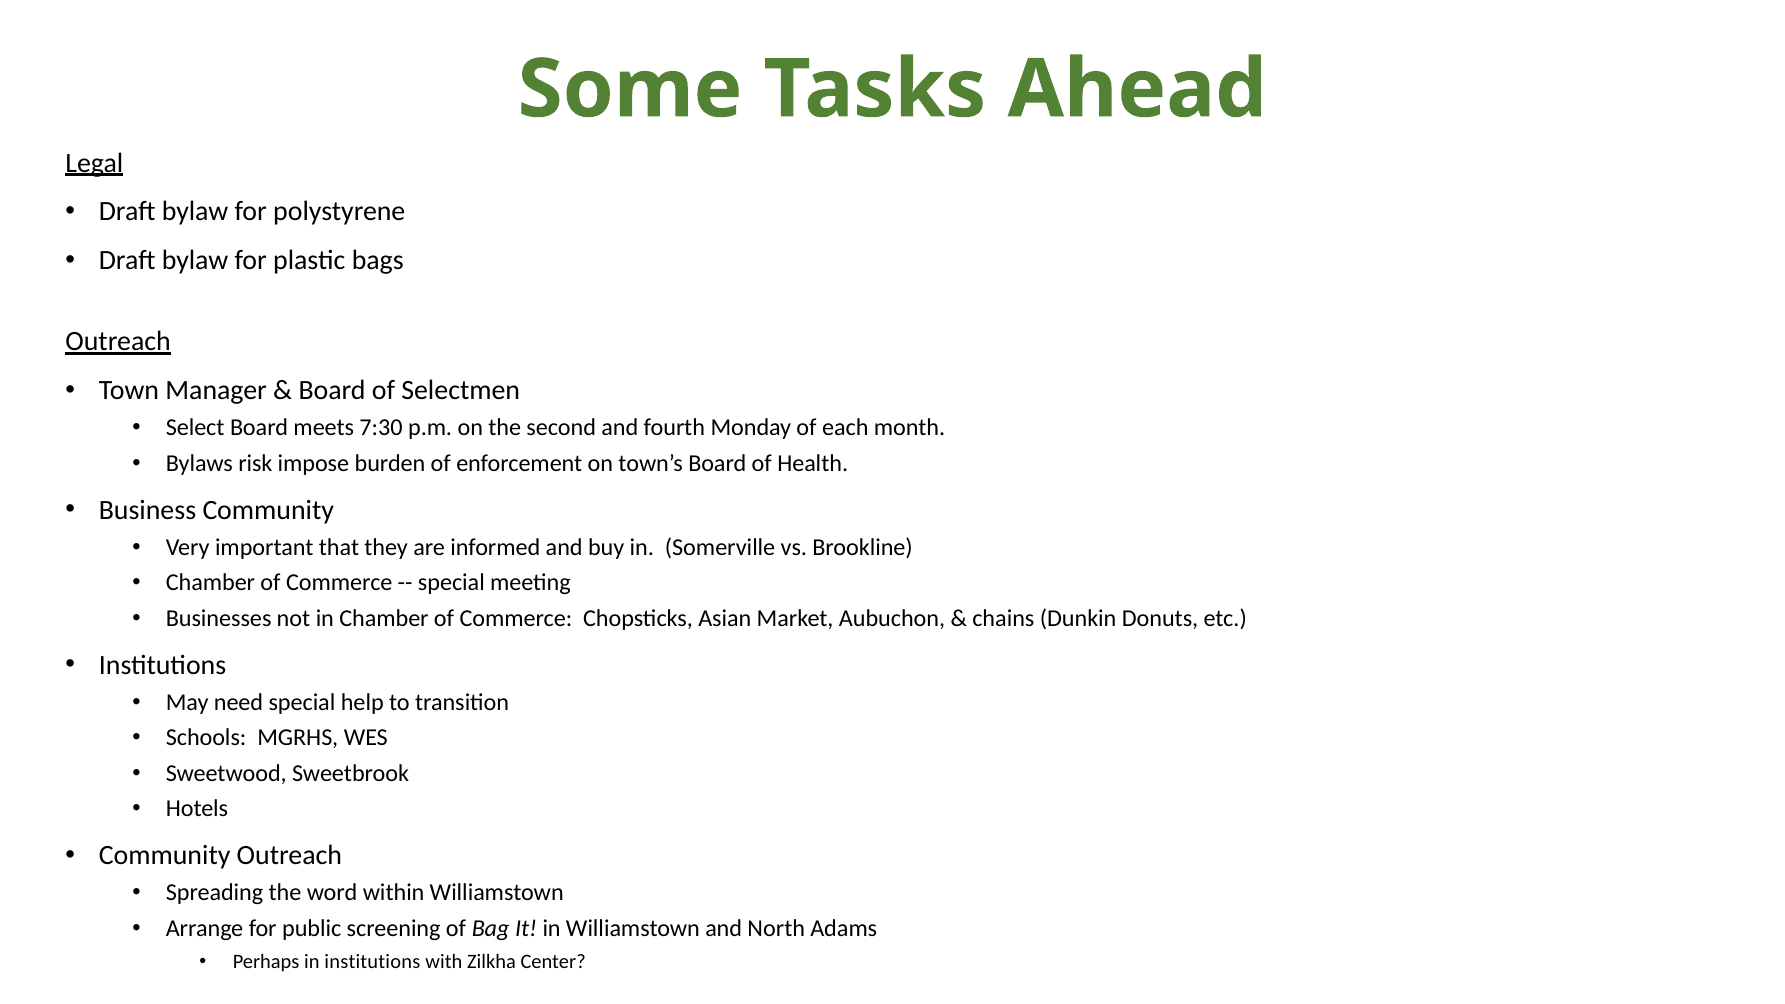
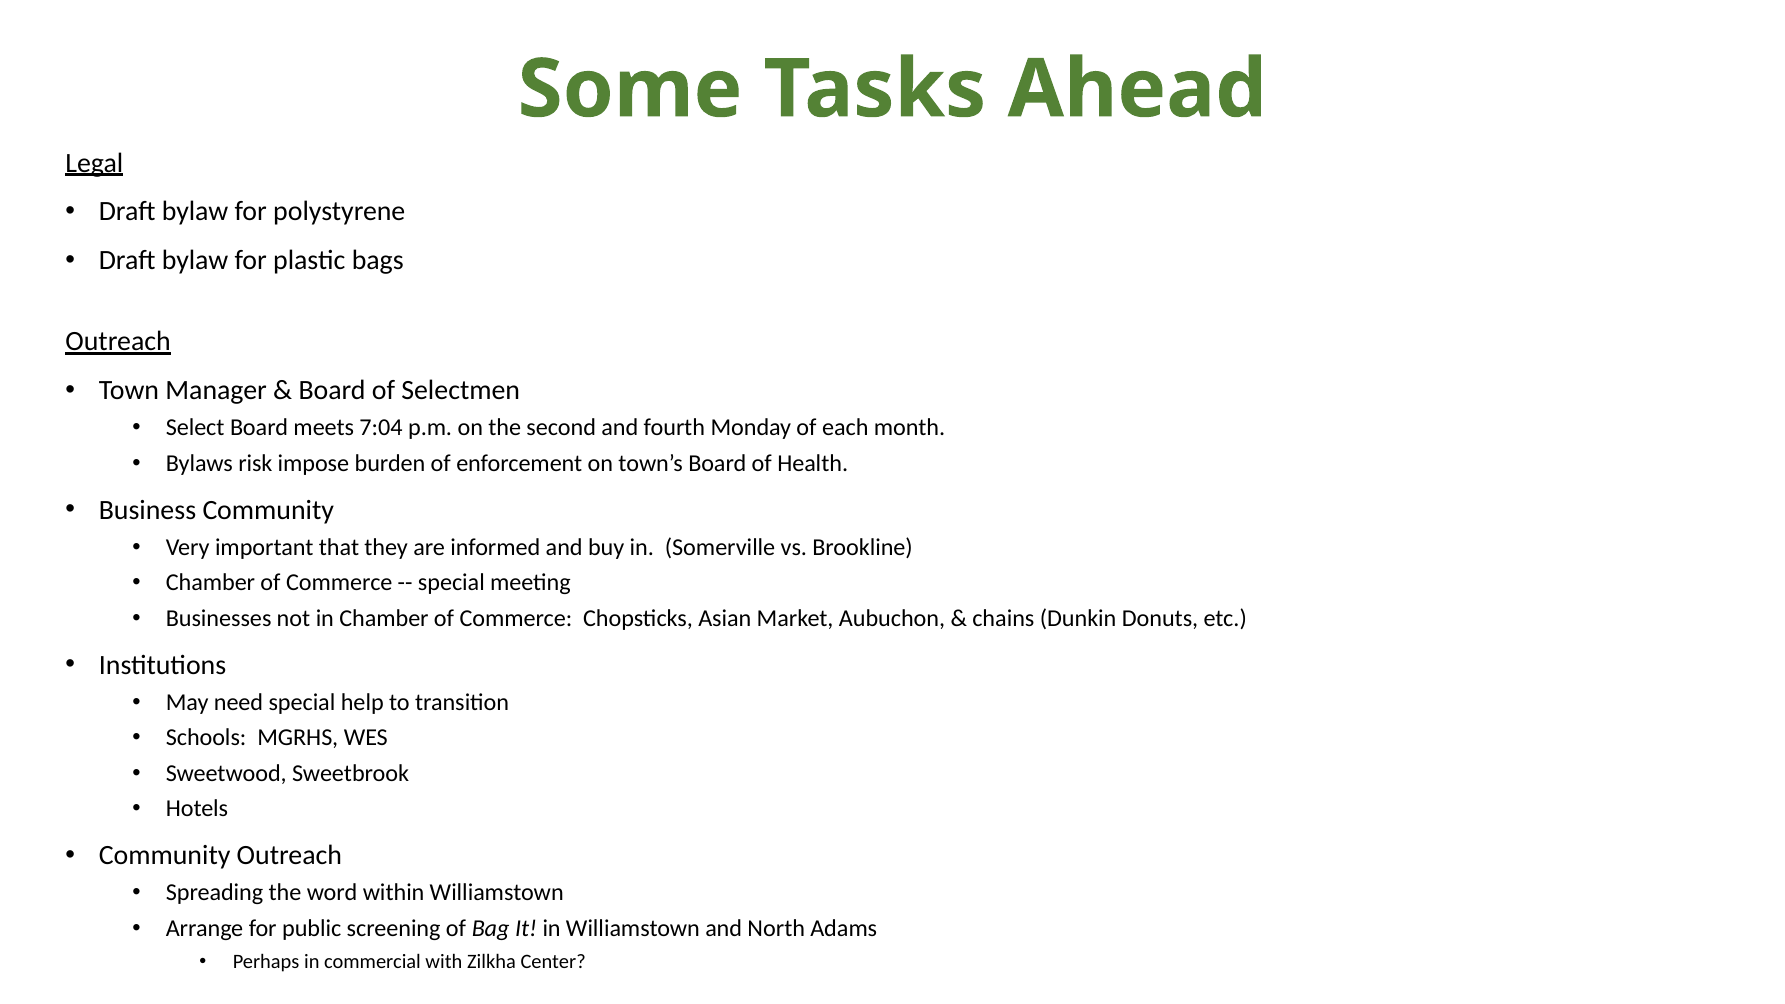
7:30: 7:30 -> 7:04
in institutions: institutions -> commercial
